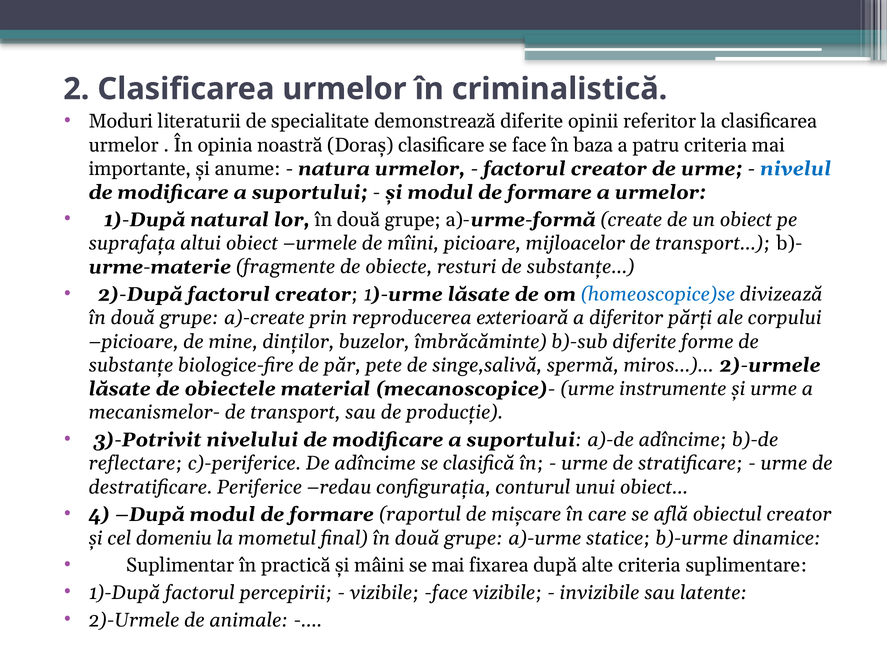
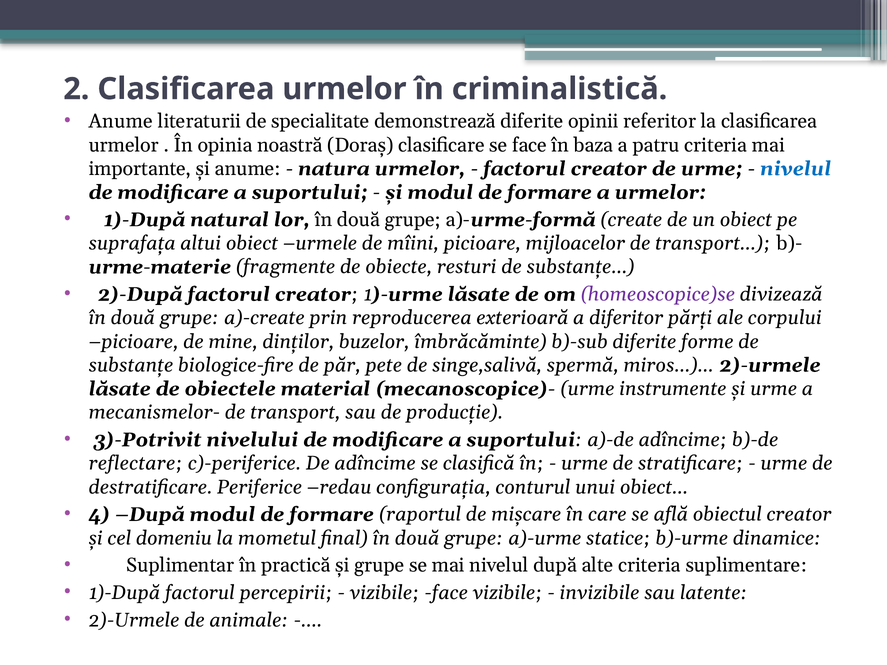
Moduri at (121, 122): Moduri -> Anume
homeoscopice)se colour: blue -> purple
și mâini: mâini -> grupe
mai fixarea: fixarea -> nivelul
